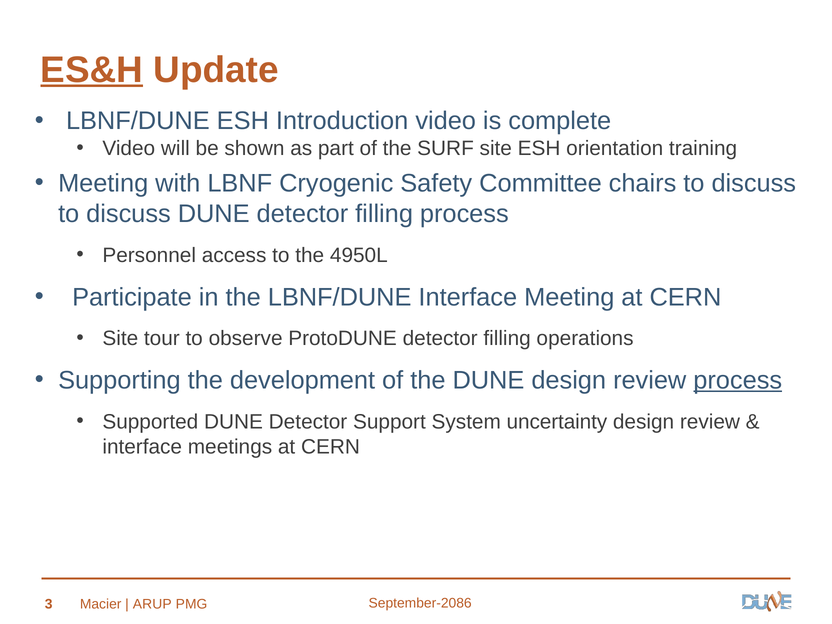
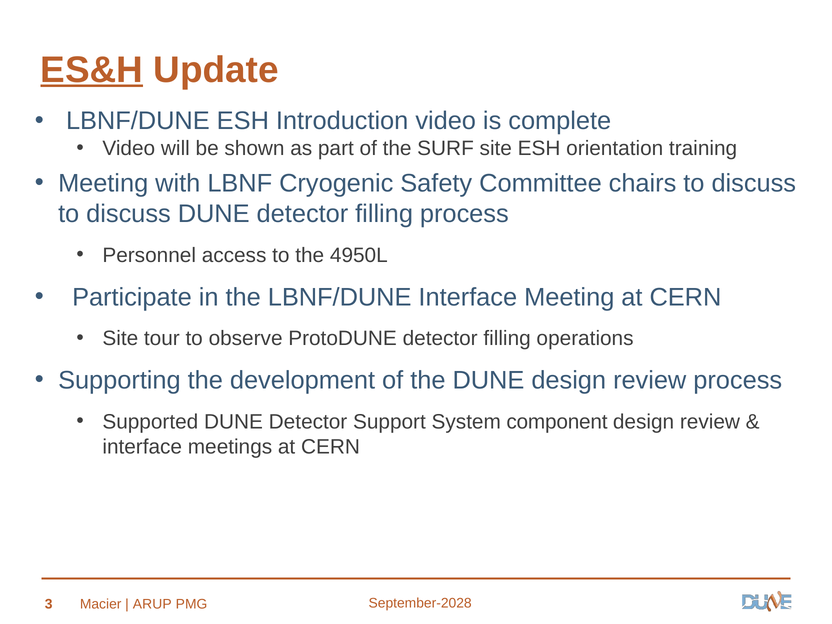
process at (738, 380) underline: present -> none
uncertainty: uncertainty -> component
September-2086: September-2086 -> September-2028
